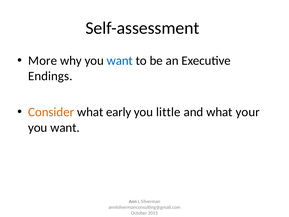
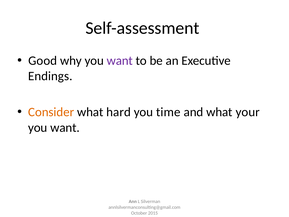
More: More -> Good
want at (120, 61) colour: blue -> purple
early: early -> hard
little: little -> time
